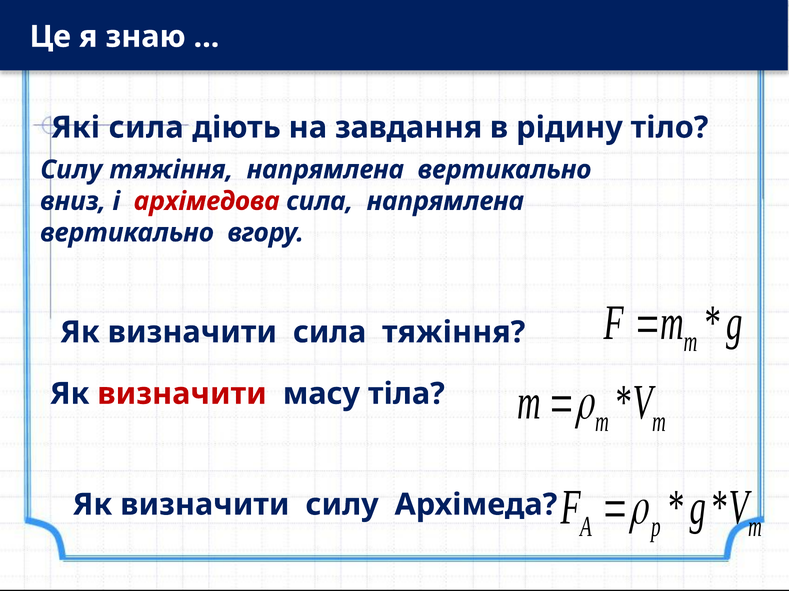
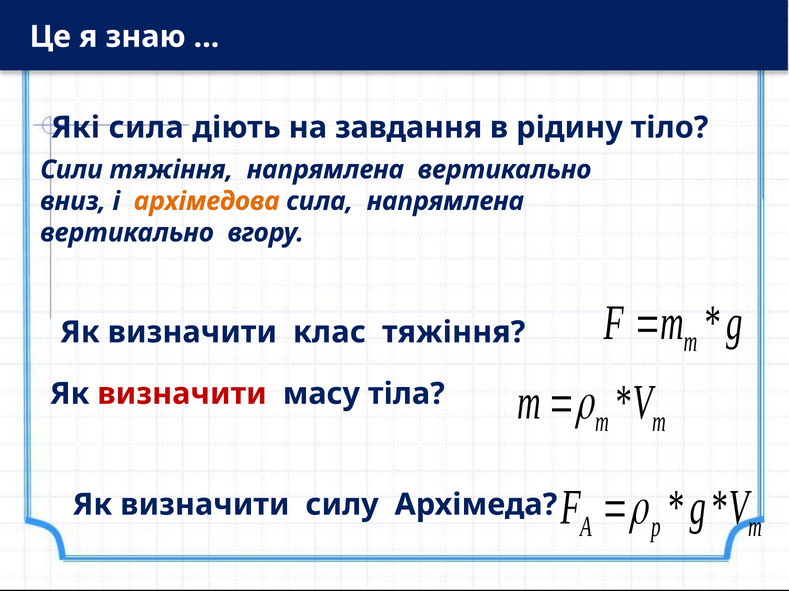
Силу at (71, 170): Силу -> Сили
архімедова colour: red -> orange
визначити сила: сила -> клас
